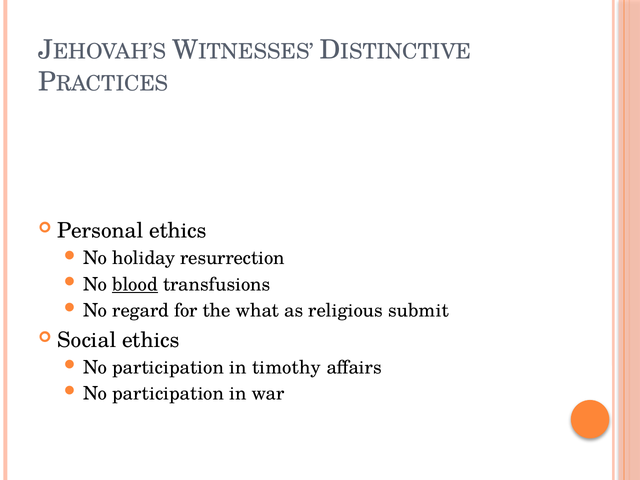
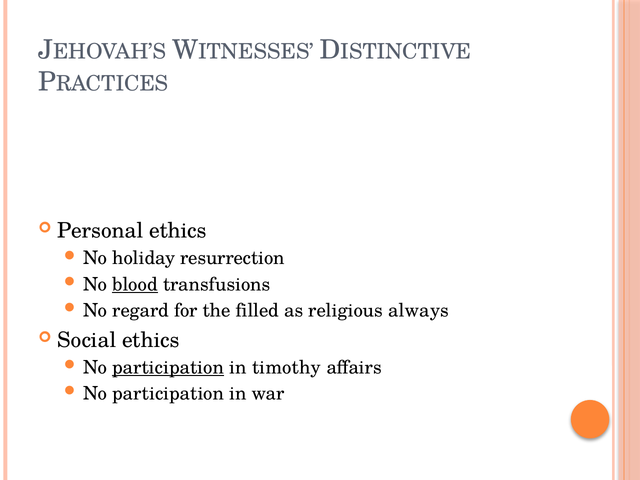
what: what -> filled
submit: submit -> always
participation at (168, 368) underline: none -> present
